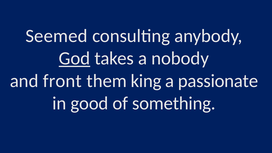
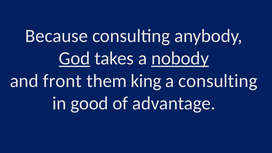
Seemed: Seemed -> Because
nobody underline: none -> present
a passionate: passionate -> consulting
something: something -> advantage
